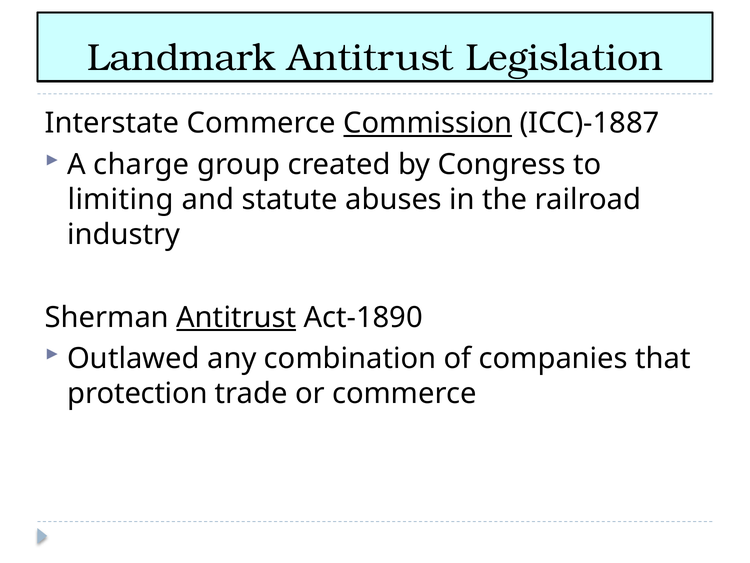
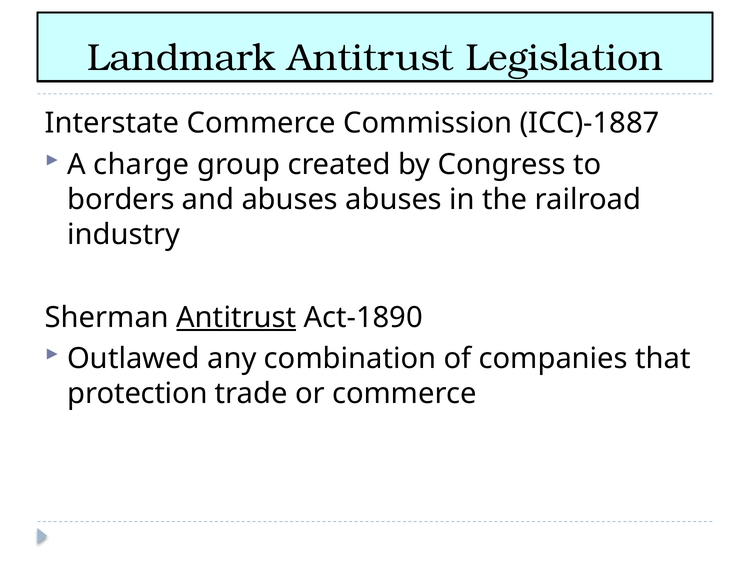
Commission underline: present -> none
limiting: limiting -> borders
and statute: statute -> abuses
